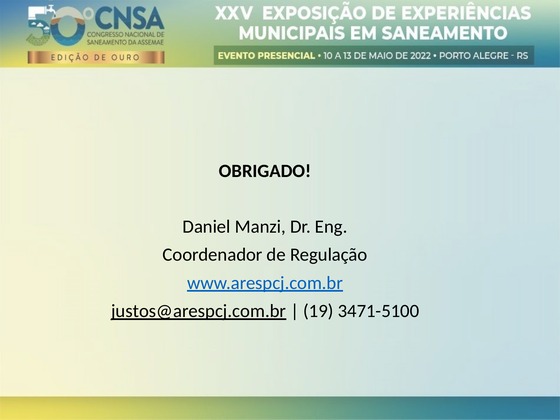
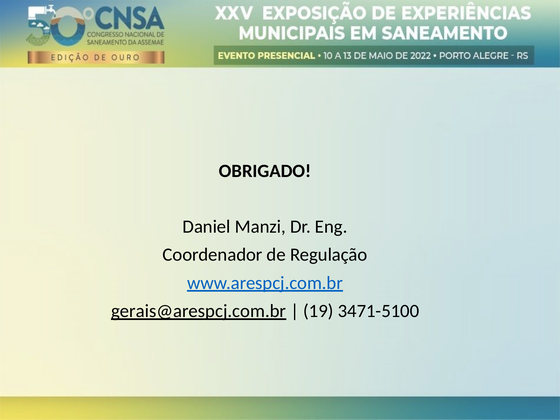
justos@arespcj.com.br: justos@arespcj.com.br -> gerais@arespcj.com.br
